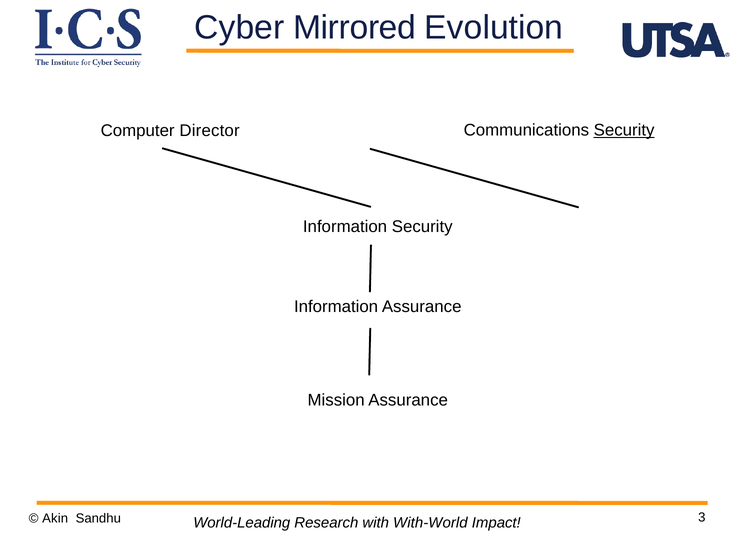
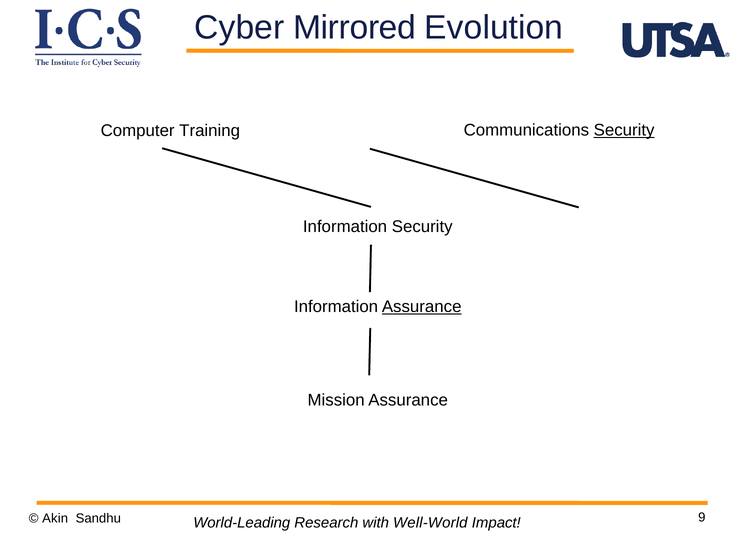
Director: Director -> Training
Assurance at (422, 306) underline: none -> present
3: 3 -> 9
With-World: With-World -> Well-World
